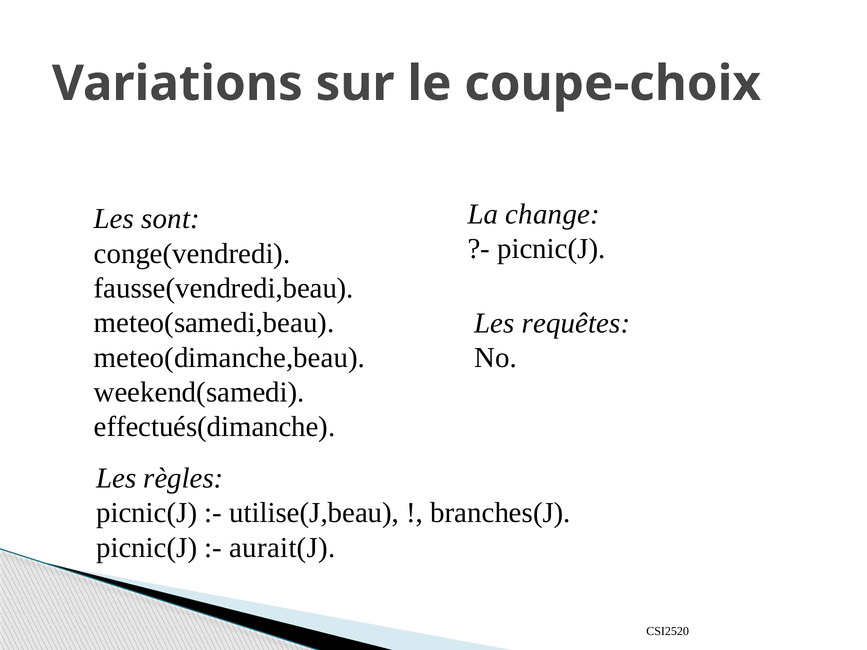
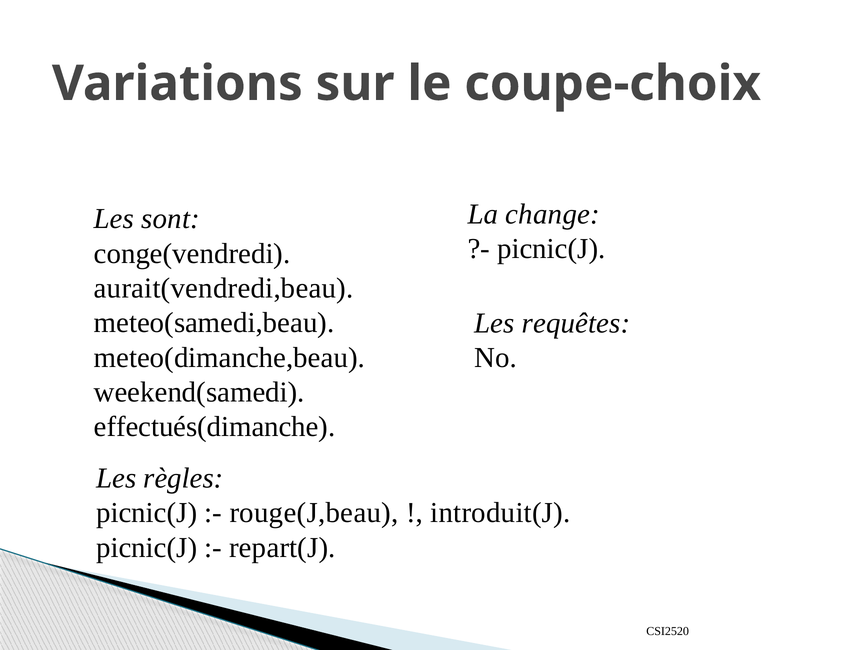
fausse(vendredi,beau: fausse(vendredi,beau -> aurait(vendredi,beau
utilise(J,beau: utilise(J,beau -> rouge(J,beau
branches(J: branches(J -> introduit(J
aurait(J: aurait(J -> repart(J
